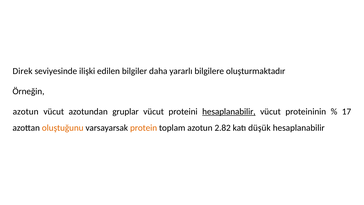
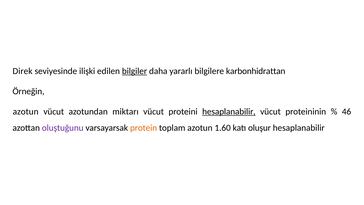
bilgiler underline: none -> present
oluşturmaktadır: oluşturmaktadır -> karbonhidrattan
gruplar: gruplar -> miktarı
17: 17 -> 46
oluştuğunu colour: orange -> purple
2.82: 2.82 -> 1.60
düşük: düşük -> oluşur
